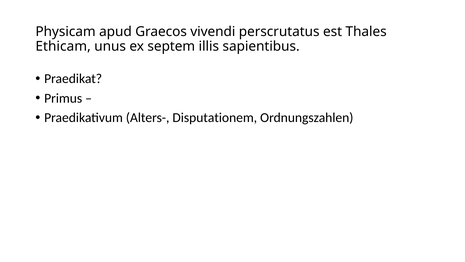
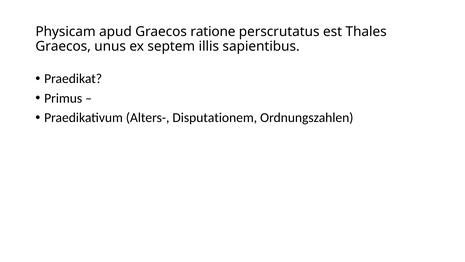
vivendi: vivendi -> ratione
Ethicam at (63, 46): Ethicam -> Graecos
